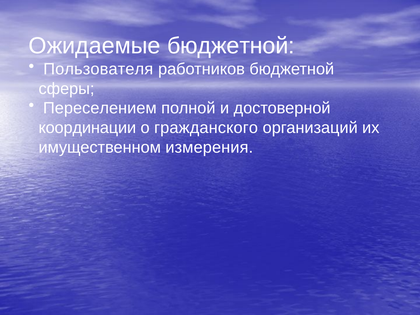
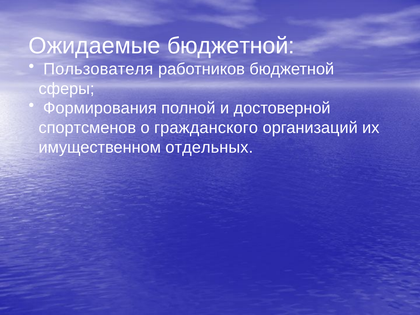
Переселением: Переселением -> Формирования
координации: координации -> спортсменов
измерения: измерения -> отдельных
